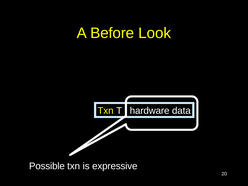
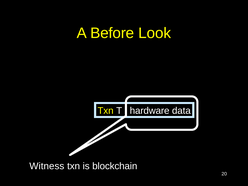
Possible: Possible -> Witness
expressive: expressive -> blockchain
